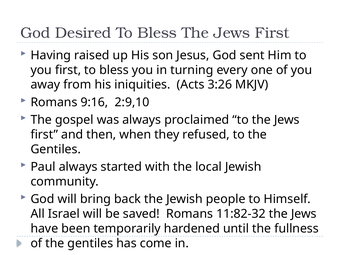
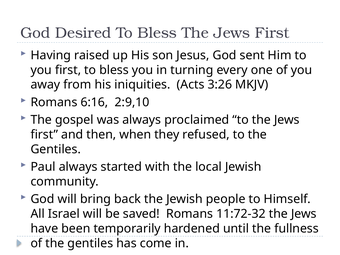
9:16: 9:16 -> 6:16
11:82-32: 11:82-32 -> 11:72-32
